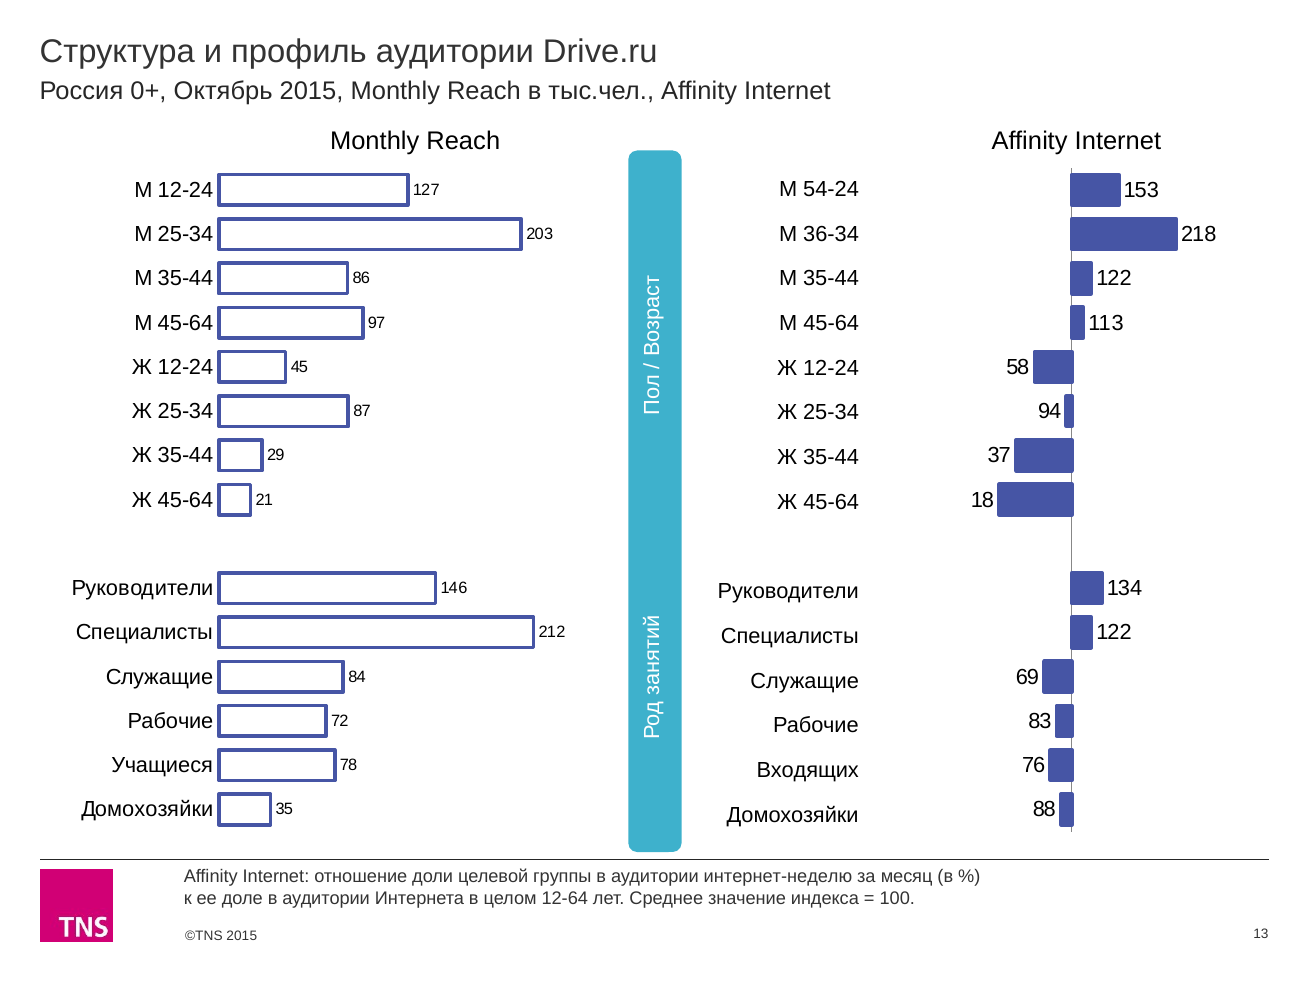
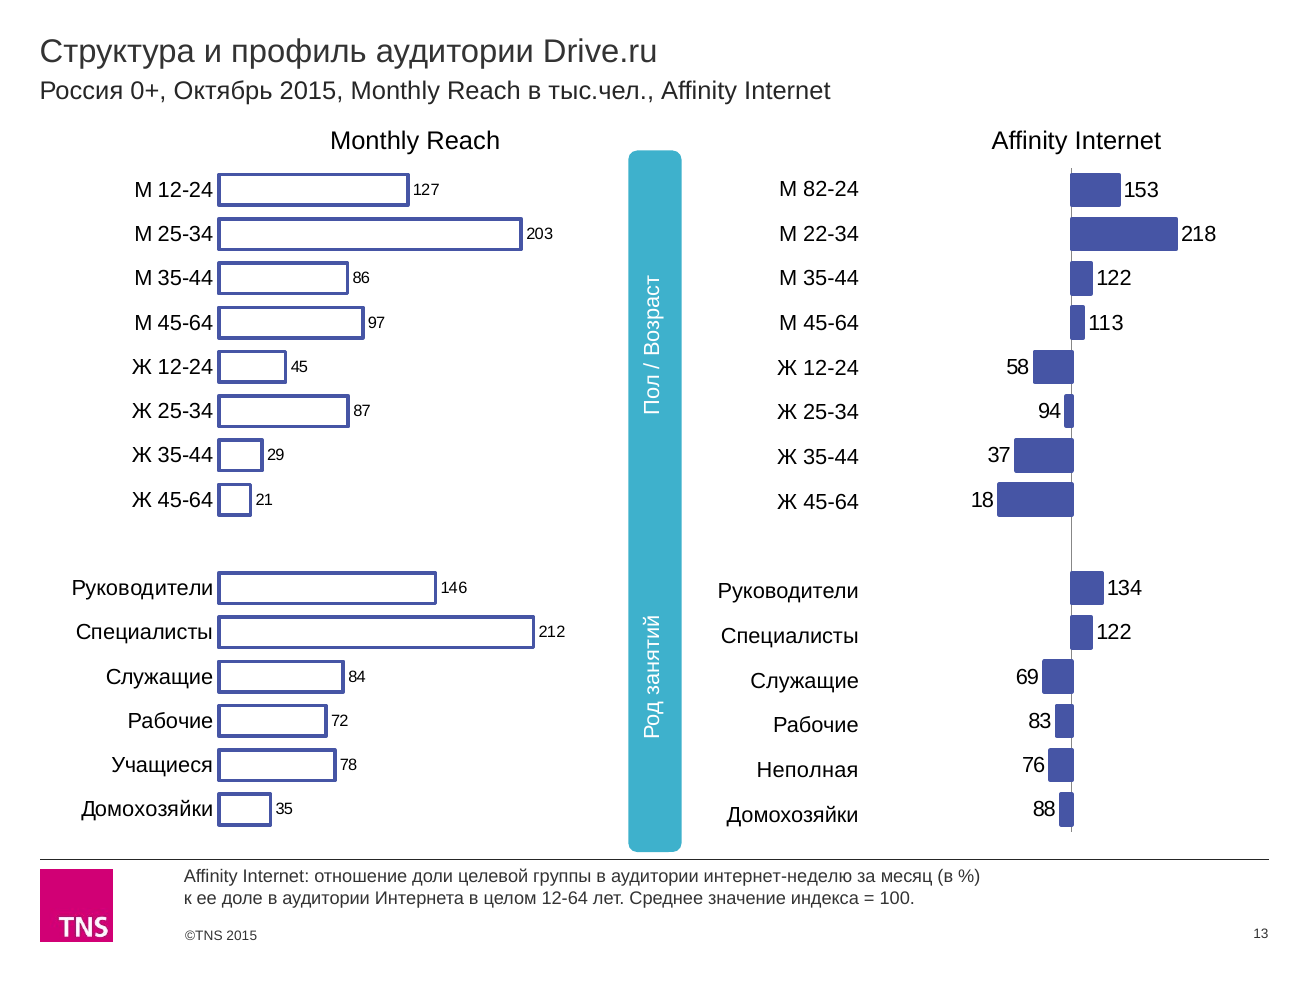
54-24: 54-24 -> 82-24
36-34: 36-34 -> 22-34
Входящих: Входящих -> Неполная
